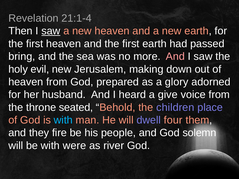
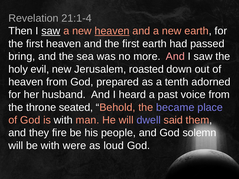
heaven at (112, 31) underline: none -> present
making: making -> roasted
glory: glory -> tenth
give: give -> past
children: children -> became
with at (63, 120) colour: light blue -> white
four: four -> said
river: river -> loud
